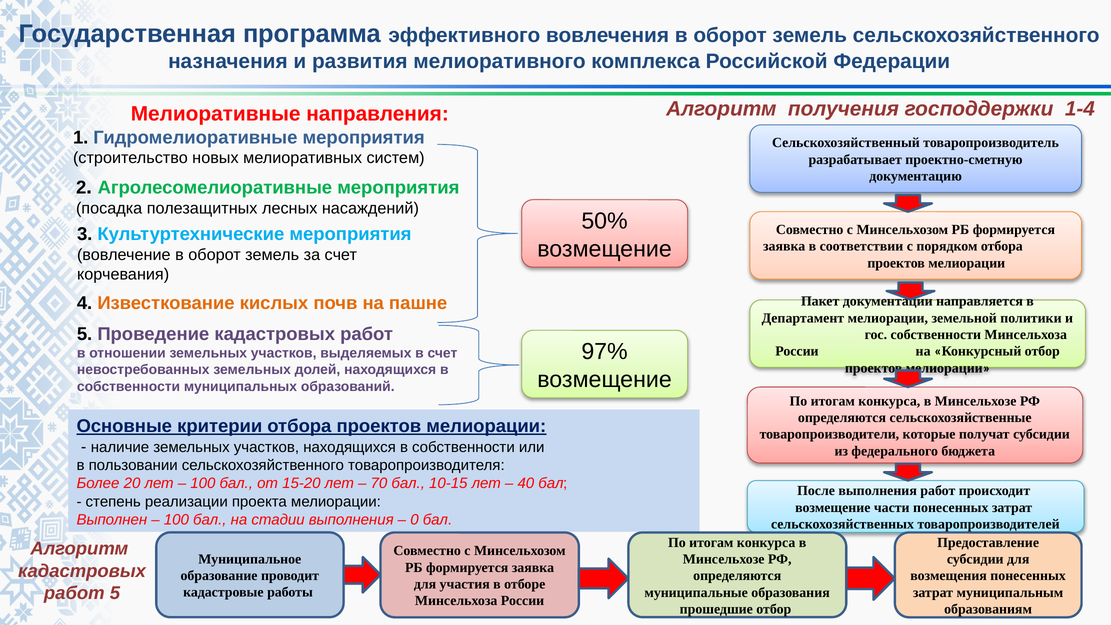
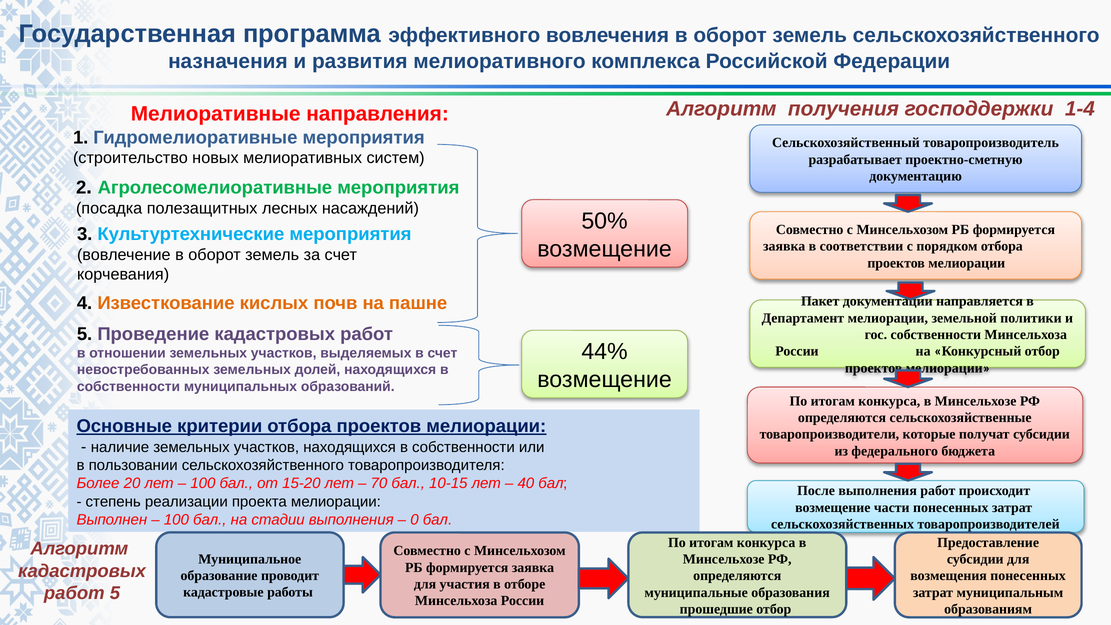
97%: 97% -> 44%
